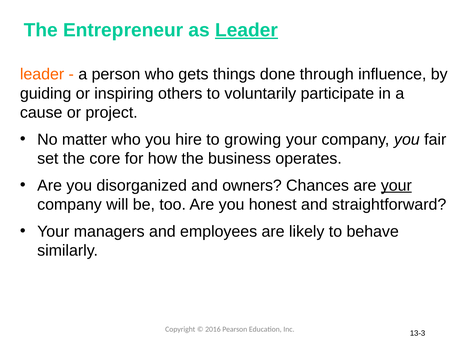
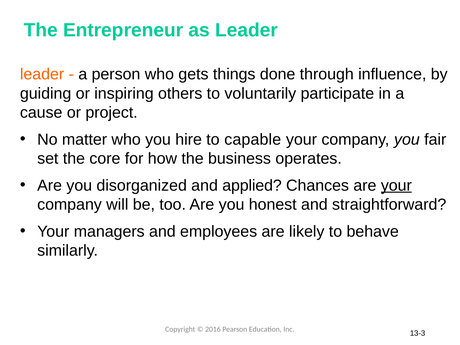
Leader at (247, 30) underline: present -> none
growing: growing -> capable
owners: owners -> applied
